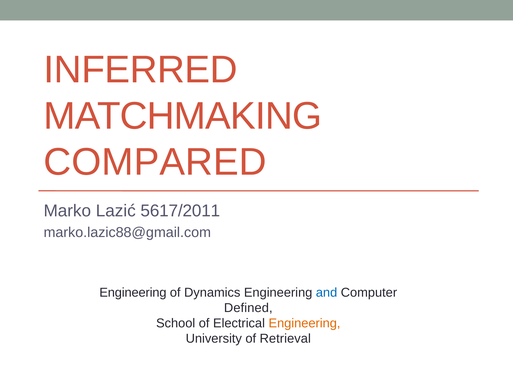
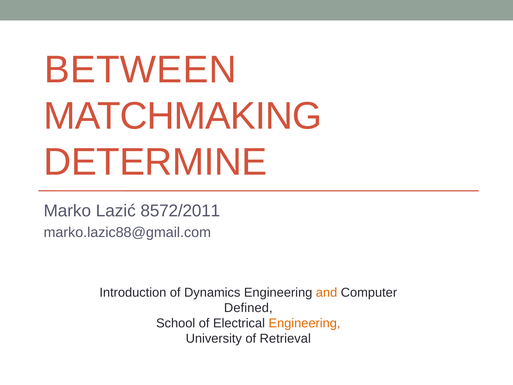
INFERRED: INFERRED -> BETWEEN
COMPARED: COMPARED -> DETERMINE
5617/2011: 5617/2011 -> 8572/2011
Engineering at (133, 292): Engineering -> Introduction
and colour: blue -> orange
